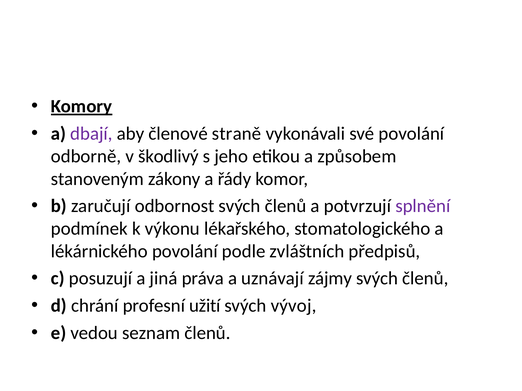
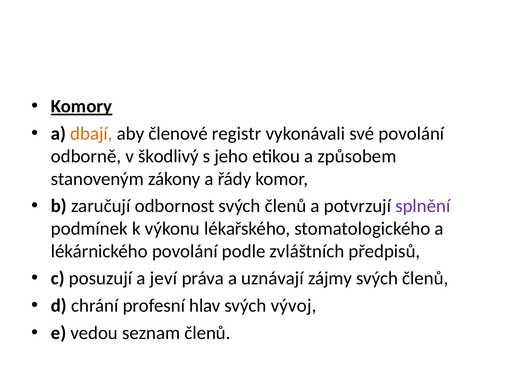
dbají colour: purple -> orange
straně: straně -> registr
jiná: jiná -> jeví
užití: užití -> hlav
